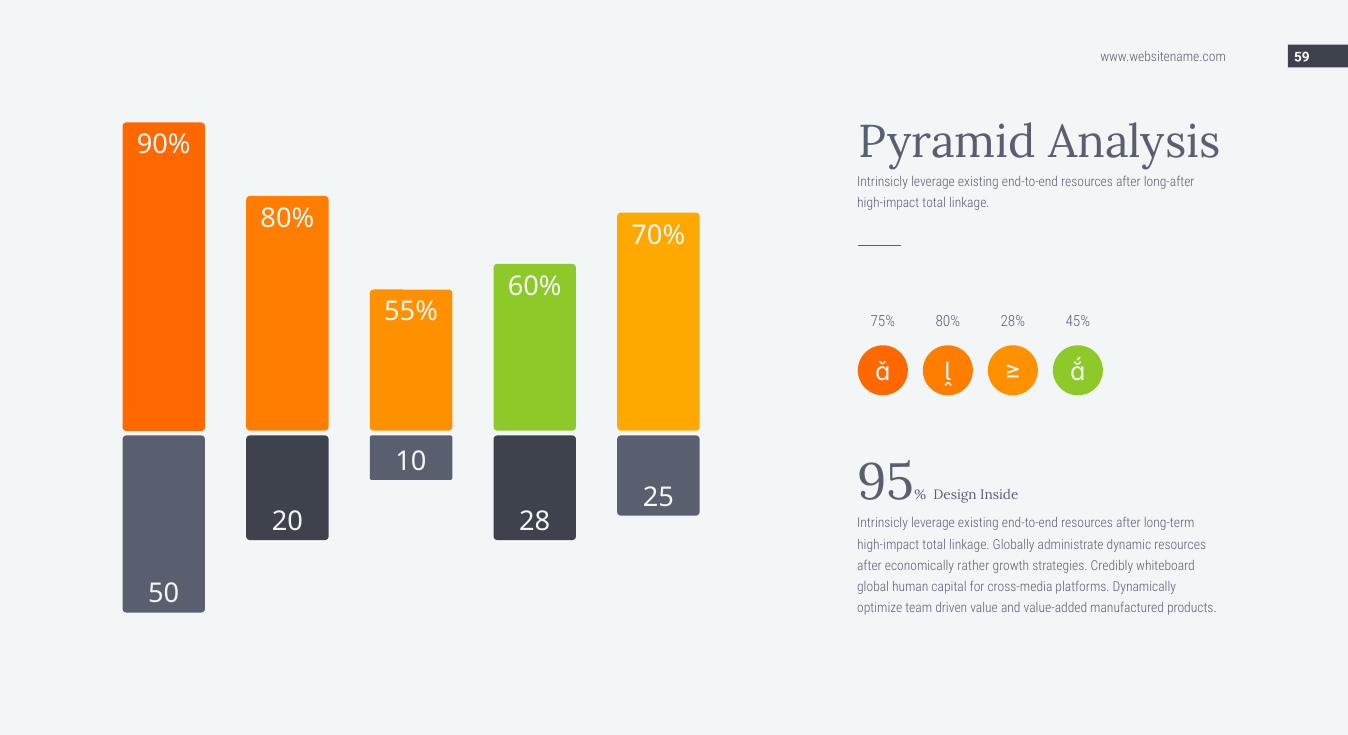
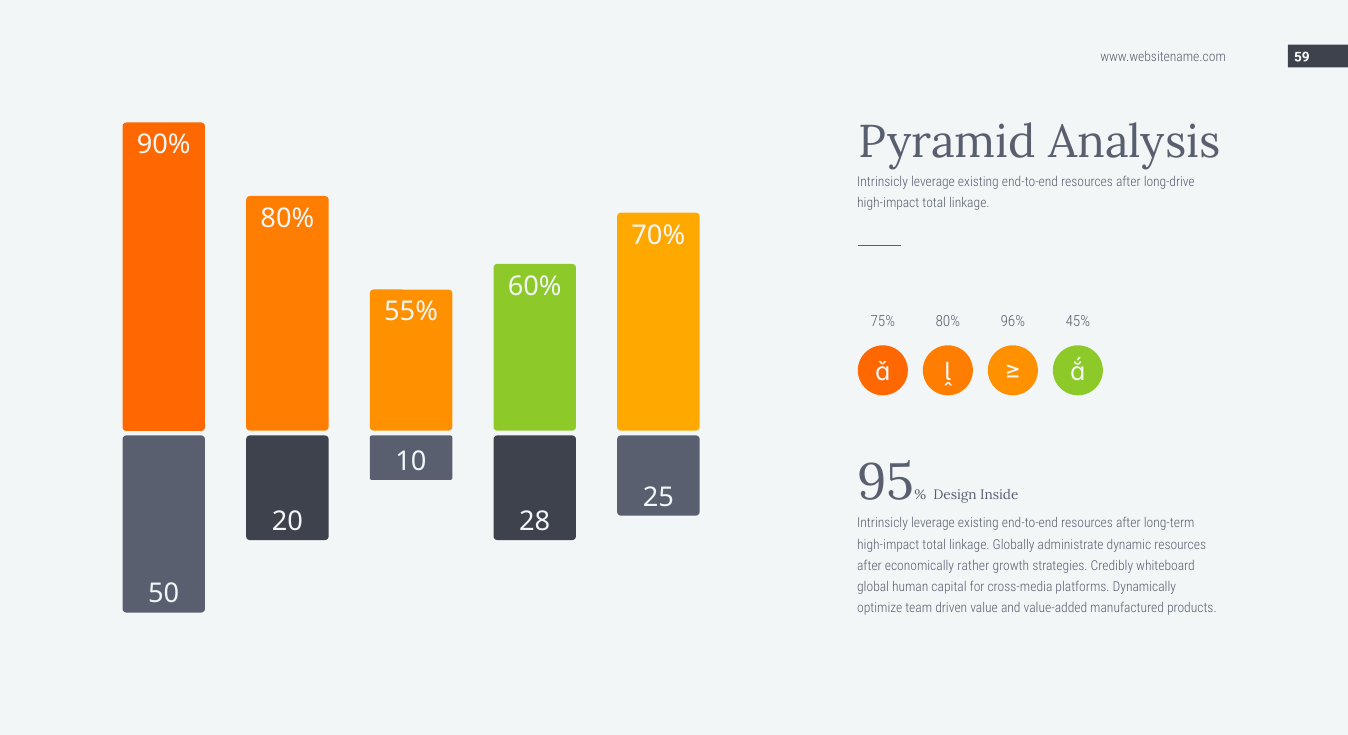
long-after: long-after -> long-drive
28%: 28% -> 96%
